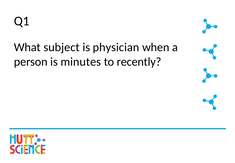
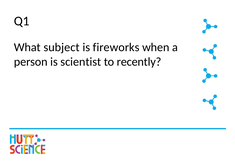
physician: physician -> fireworks
minutes: minutes -> scientist
